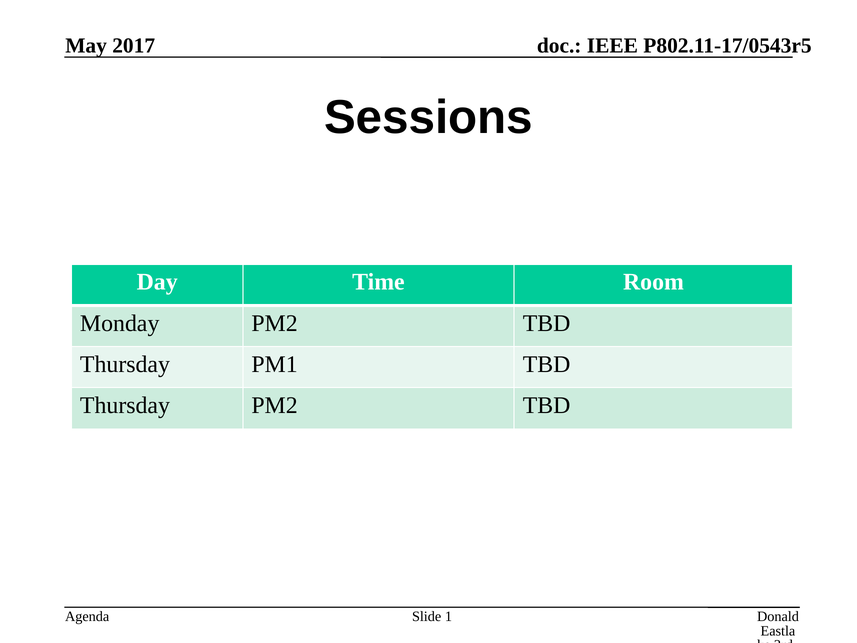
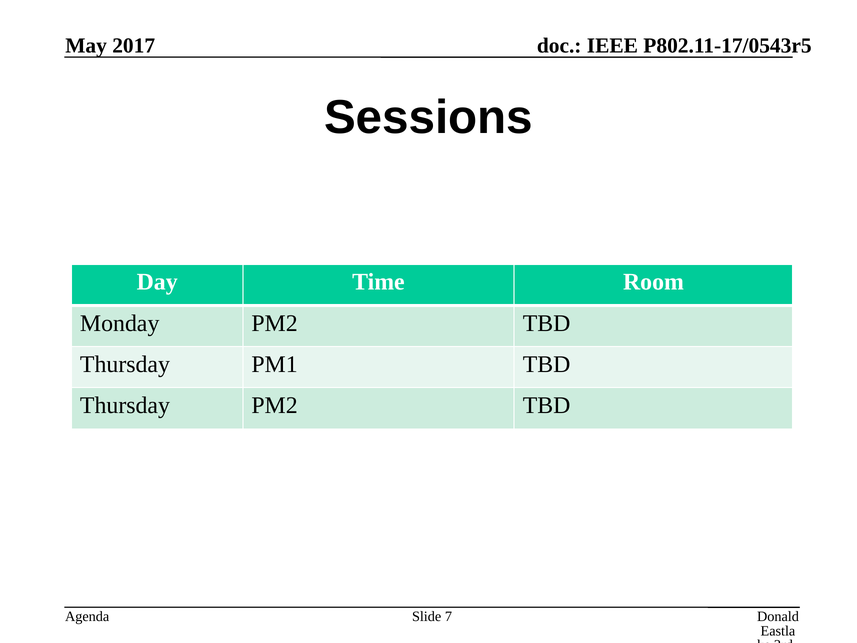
1: 1 -> 7
